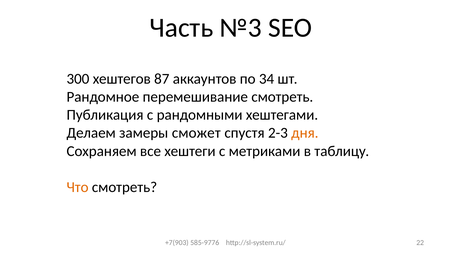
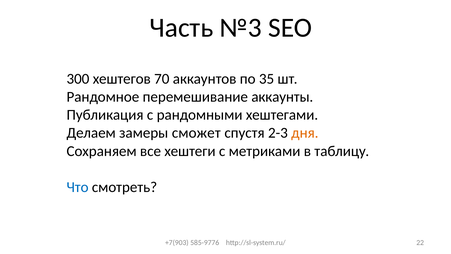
87: 87 -> 70
34: 34 -> 35
перемешивание смотреть: смотреть -> аккаунты
Что colour: orange -> blue
